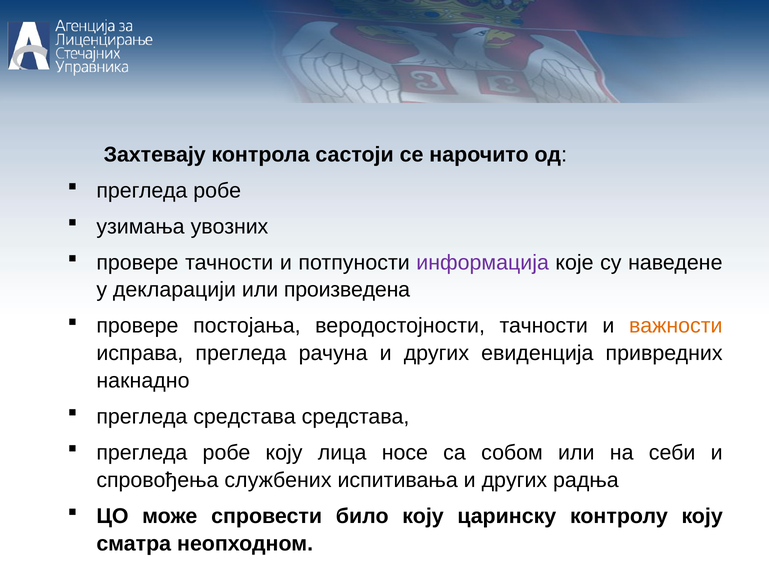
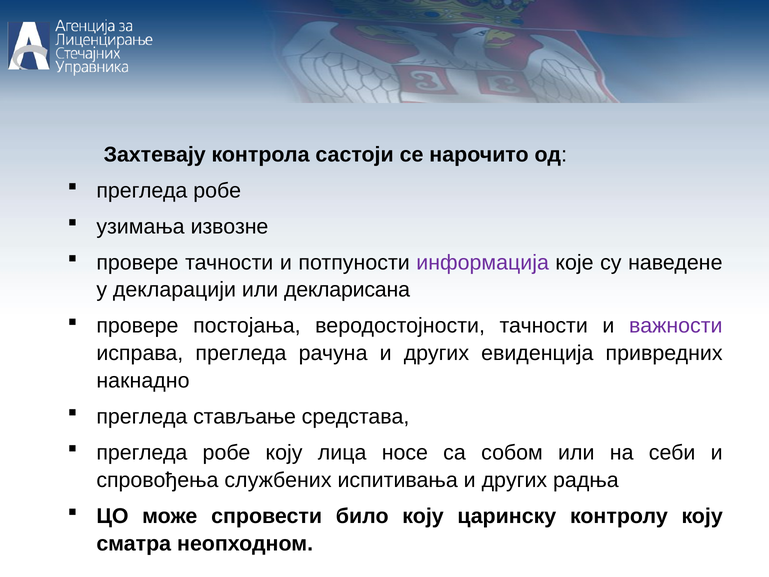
увозних: увозних -> извозне
произведена: произведена -> декларисана
важности colour: orange -> purple
прегледа средстава: средстава -> стављање
